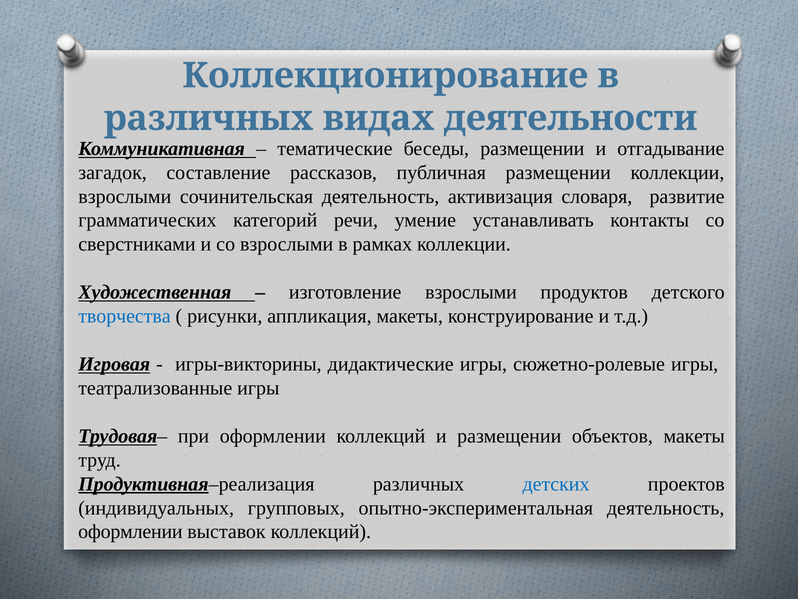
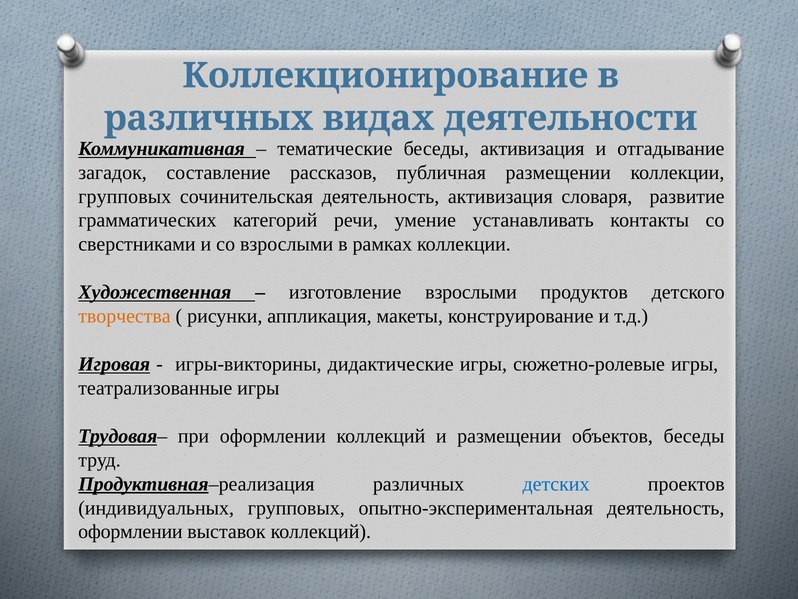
беседы размещении: размещении -> активизация
взрослыми at (125, 196): взрослыми -> групповых
творчества colour: blue -> orange
объектов макеты: макеты -> беседы
